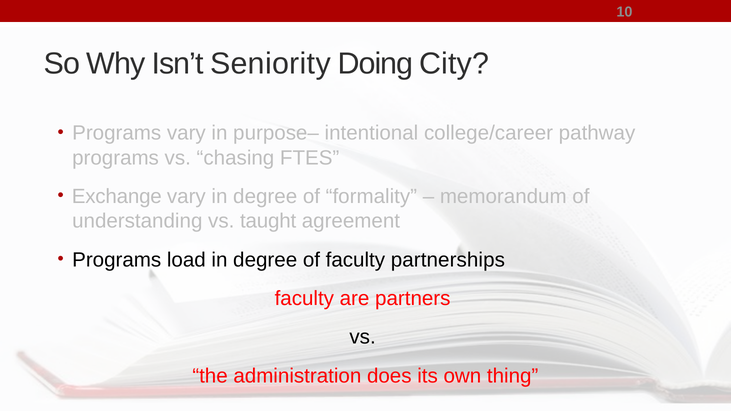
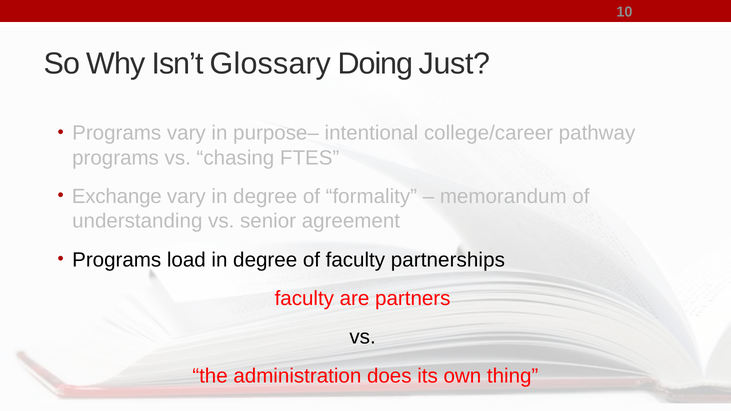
Seniority: Seniority -> Glossary
City: City -> Just
taught: taught -> senior
